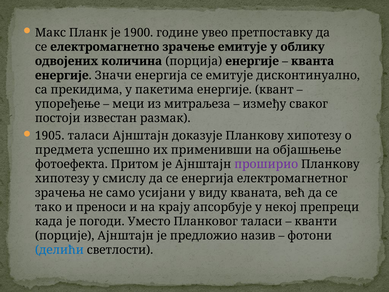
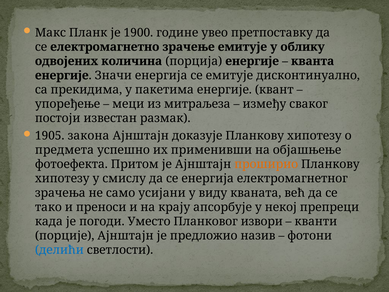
1905 таласи: таласи -> закона
проширио colour: purple -> orange
Планковог таласи: таласи -> извори
